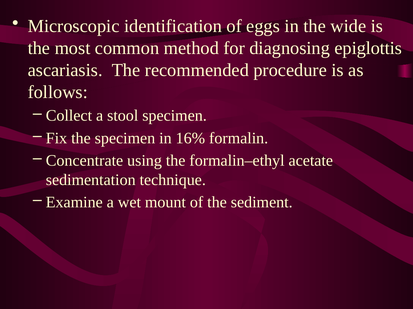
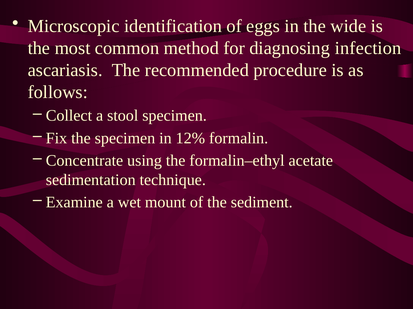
epiglottis: epiglottis -> infection
16%: 16% -> 12%
